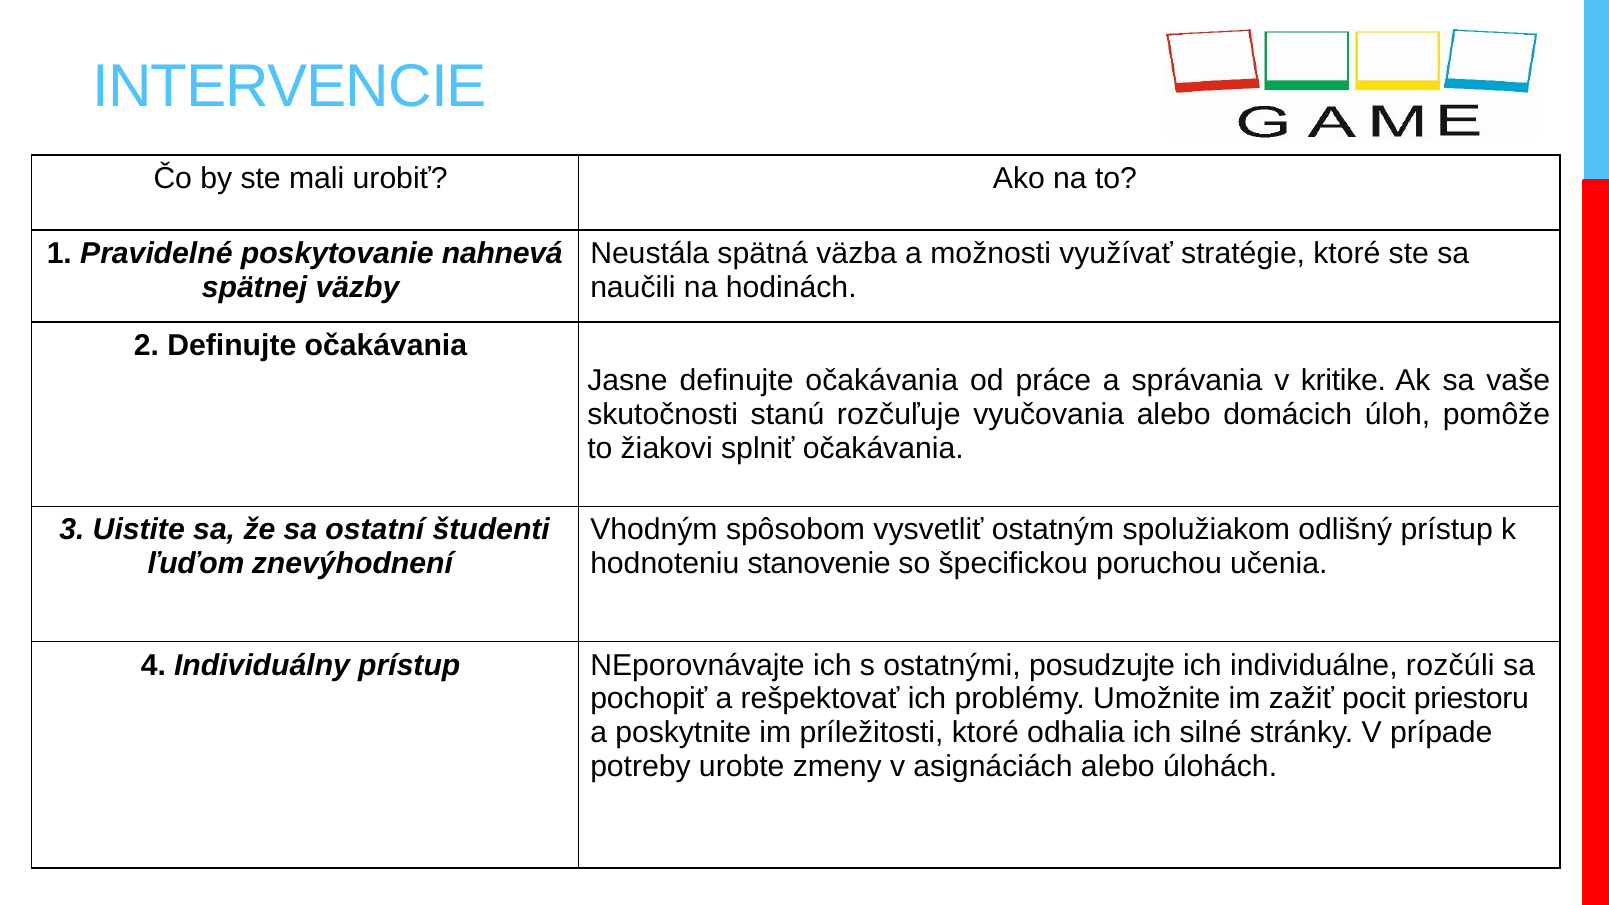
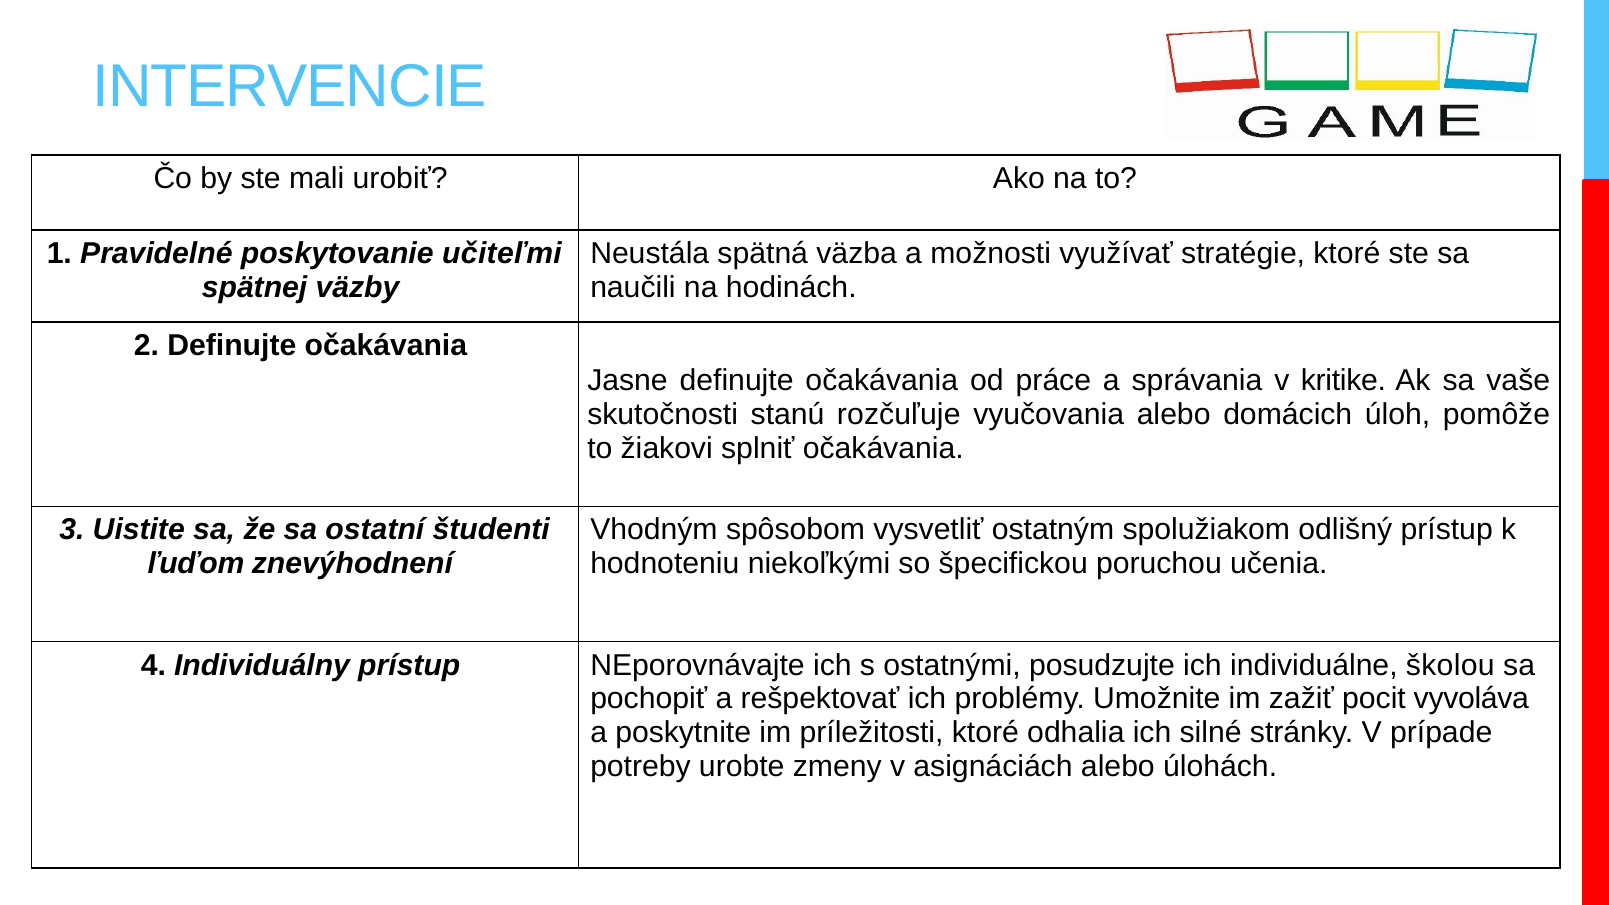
nahnevá: nahnevá -> učiteľmi
stanovenie: stanovenie -> niekoľkými
rozčúli: rozčúli -> školou
priestoru: priestoru -> vyvoláva
